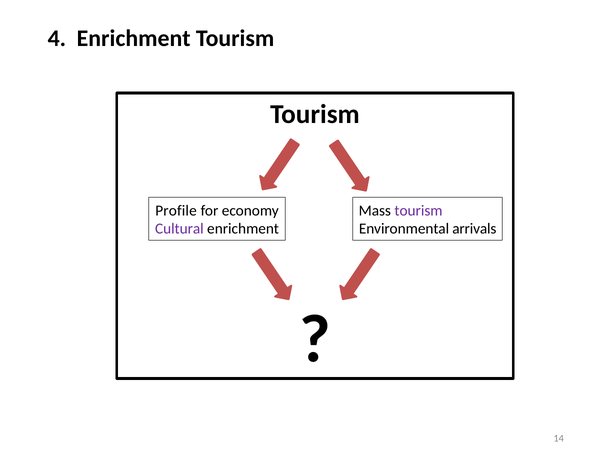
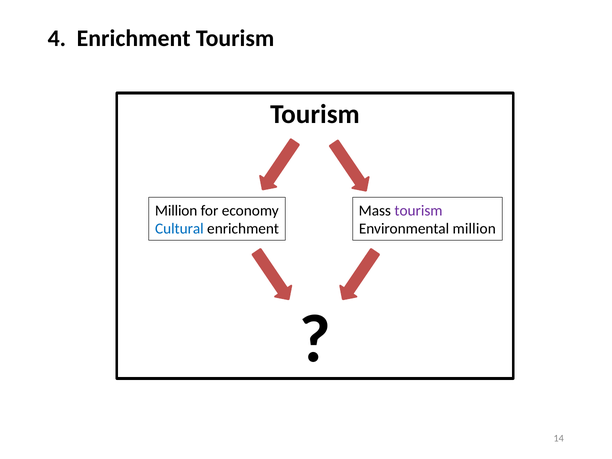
Profile at (176, 211): Profile -> Million
Cultural colour: purple -> blue
Environmental arrivals: arrivals -> million
